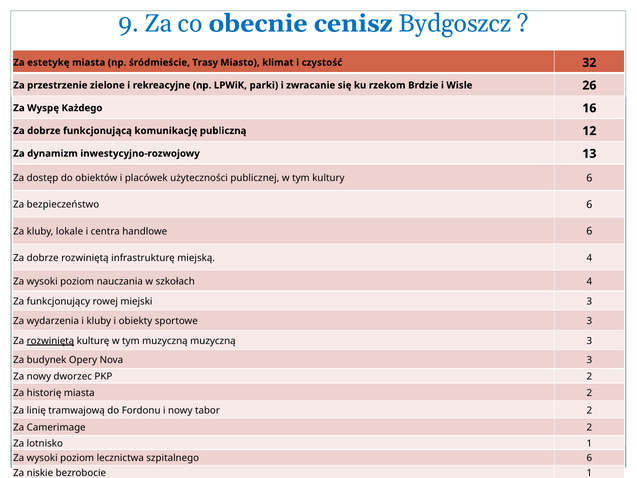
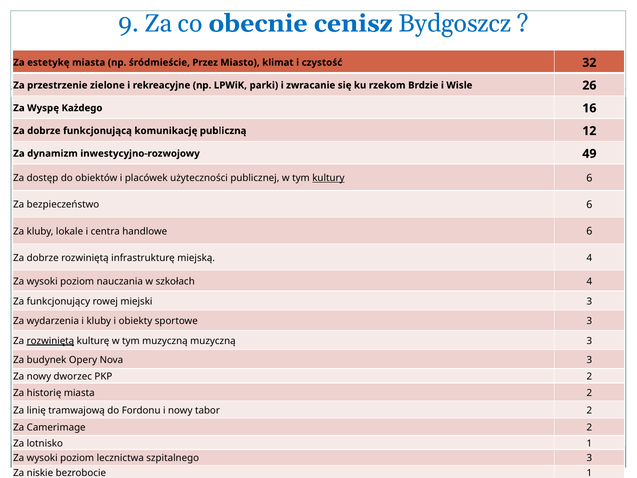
Trasy: Trasy -> Przez
13: 13 -> 49
kultury underline: none -> present
szpitalnego 6: 6 -> 3
